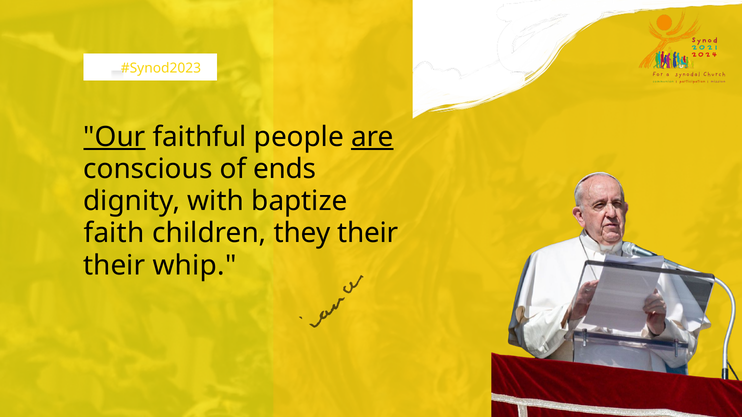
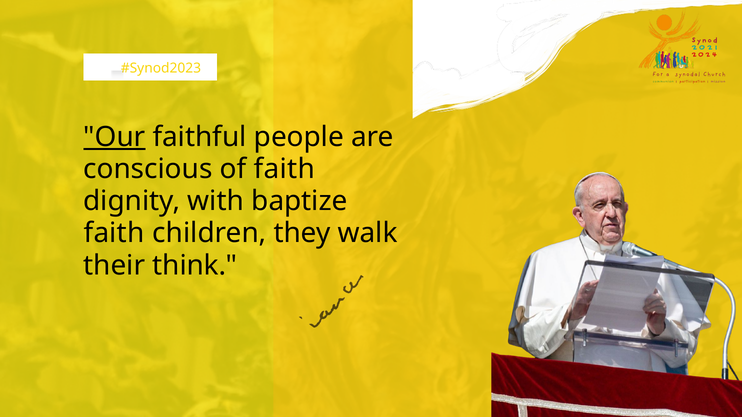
are underline: present -> none
of ends: ends -> faith
they their: their -> walk
whip: whip -> think
